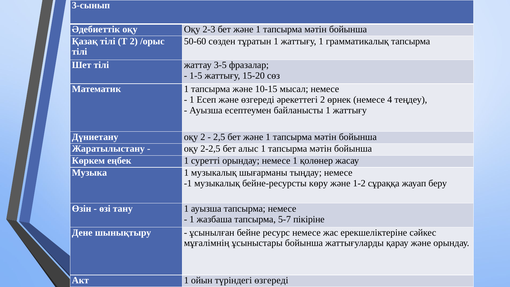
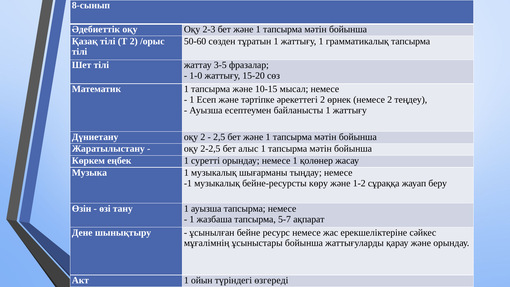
3-сынып: 3-сынып -> 8-сынып
1-5: 1-5 -> 1-0
және өзгереді: өзгереді -> тәртіпке
немесе 4: 4 -> 2
пікіріне: пікіріне -> ақпарат
